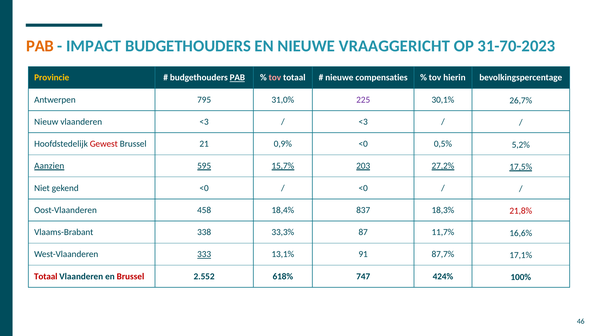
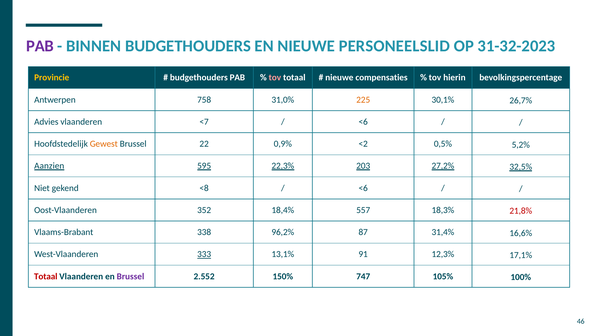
PAB at (40, 46) colour: orange -> purple
IMPACT: IMPACT -> BINNEN
VRAAGGERICHT: VRAAGGERICHT -> PERSONEELSLID
31-70-2023: 31-70-2023 -> 31-32-2023
PAB at (237, 78) underline: present -> none
795: 795 -> 758
225 colour: purple -> orange
Nieuw: Nieuw -> Advies
vlaanderen <3: <3 -> <7
<3 at (363, 122): <3 -> <6
Gewest colour: red -> orange
21: 21 -> 22
0,9% <0: <0 -> <2
15,7%: 15,7% -> 22,3%
17,5%: 17,5% -> 32,5%
gekend <0: <0 -> <8
<0 at (363, 188): <0 -> <6
458: 458 -> 352
837: 837 -> 557
33,3%: 33,3% -> 96,2%
11,7%: 11,7% -> 31,4%
87,7%: 87,7% -> 12,3%
Brussel at (131, 277) colour: red -> purple
618%: 618% -> 150%
424%: 424% -> 105%
